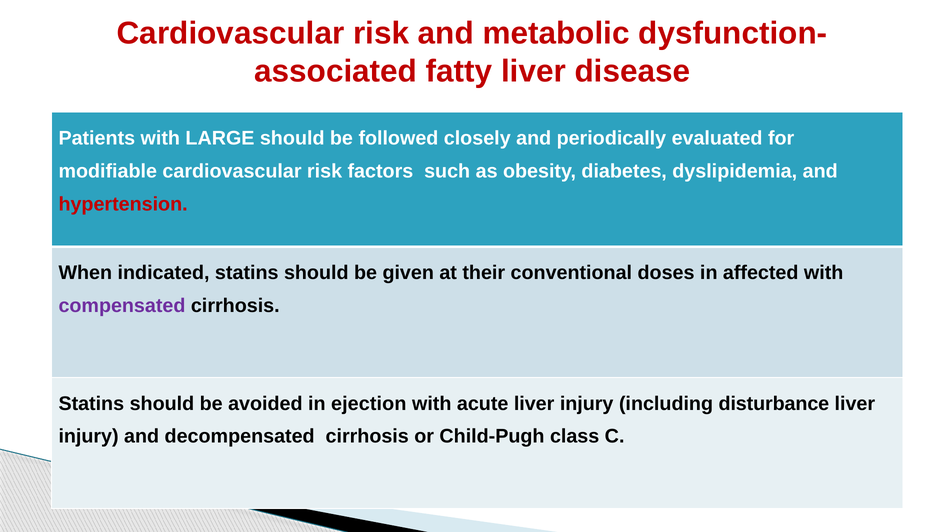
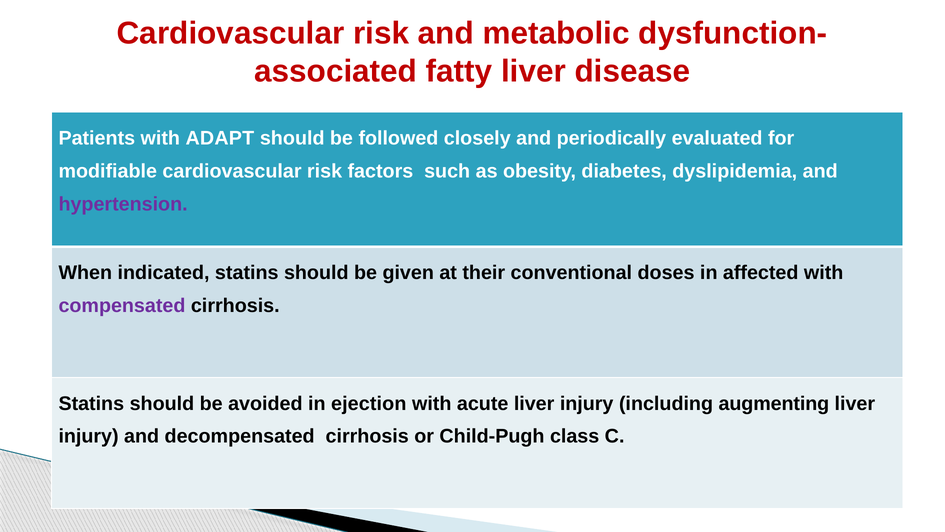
LARGE: LARGE -> ADAPT
hypertension colour: red -> purple
disturbance: disturbance -> augmenting
